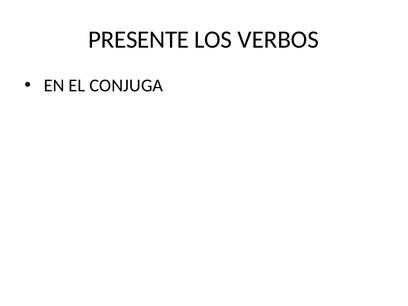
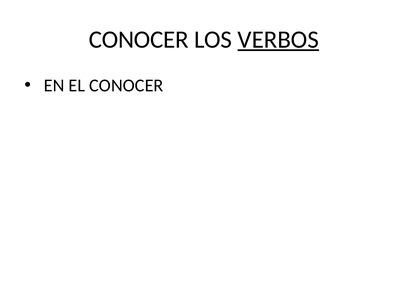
PRESENTE at (139, 39): PRESENTE -> CONOCER
VERBOS underline: none -> present
EL CONJUGA: CONJUGA -> CONOCER
